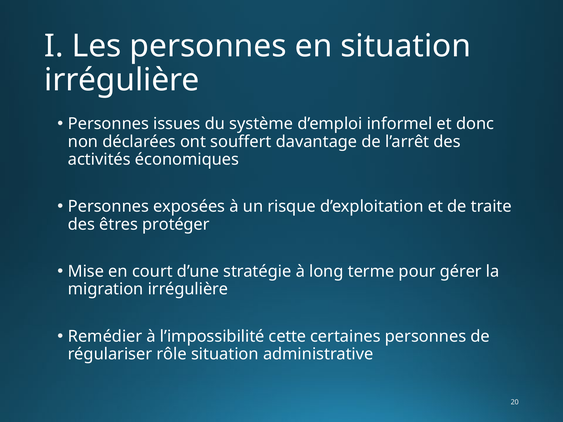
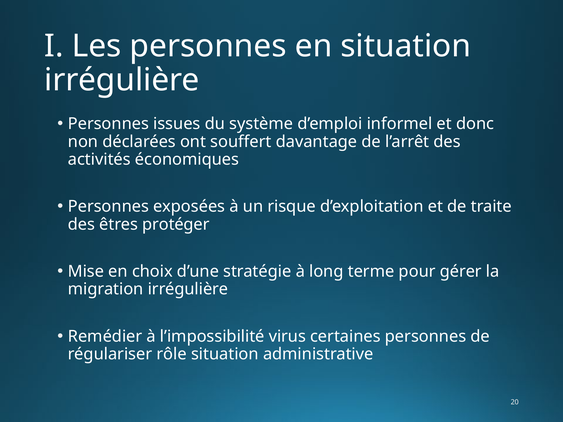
court: court -> choix
cette: cette -> virus
